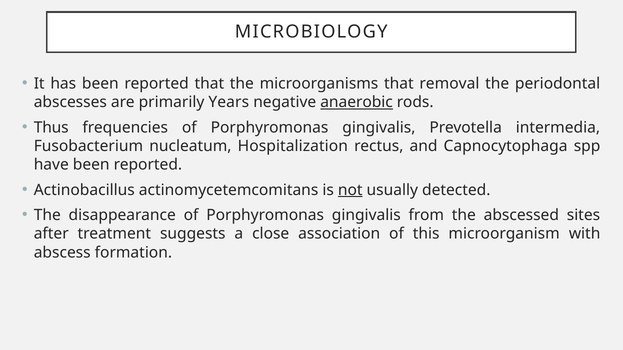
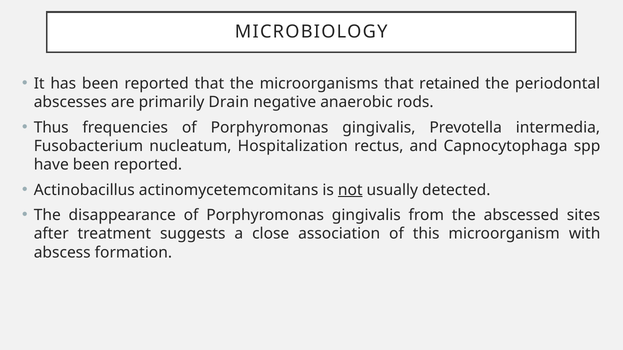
removal: removal -> retained
Years: Years -> Drain
anaerobic underline: present -> none
